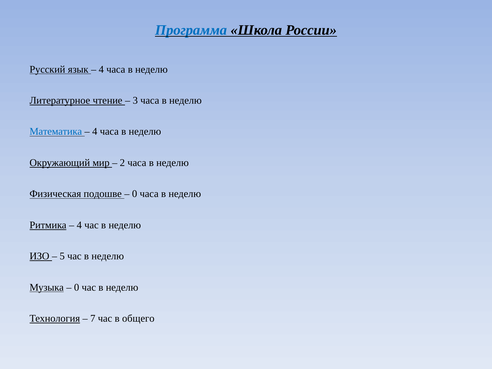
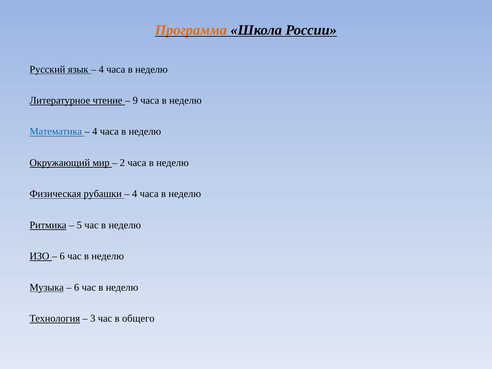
Программа colour: blue -> orange
3: 3 -> 9
подошве: подошве -> рубашки
0 at (135, 194): 0 -> 4
4 at (79, 225): 4 -> 5
5 at (62, 256): 5 -> 6
0 at (77, 287): 0 -> 6
7: 7 -> 3
